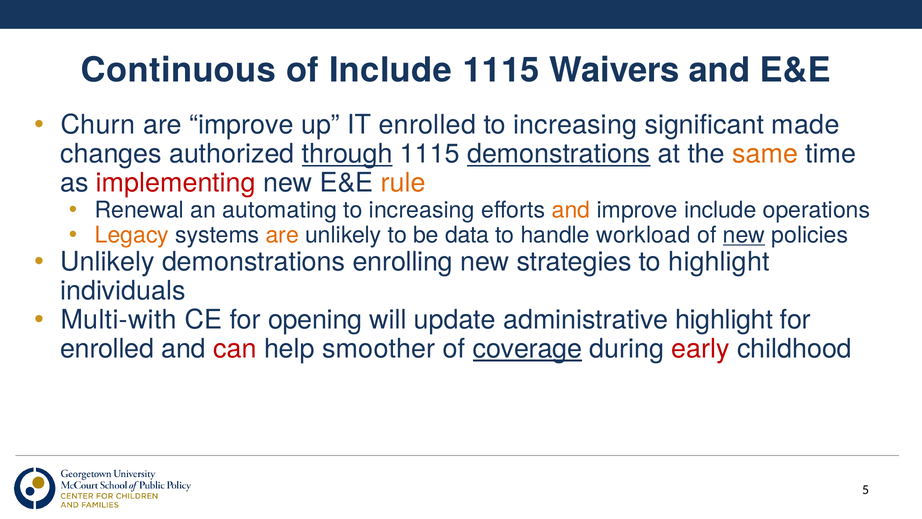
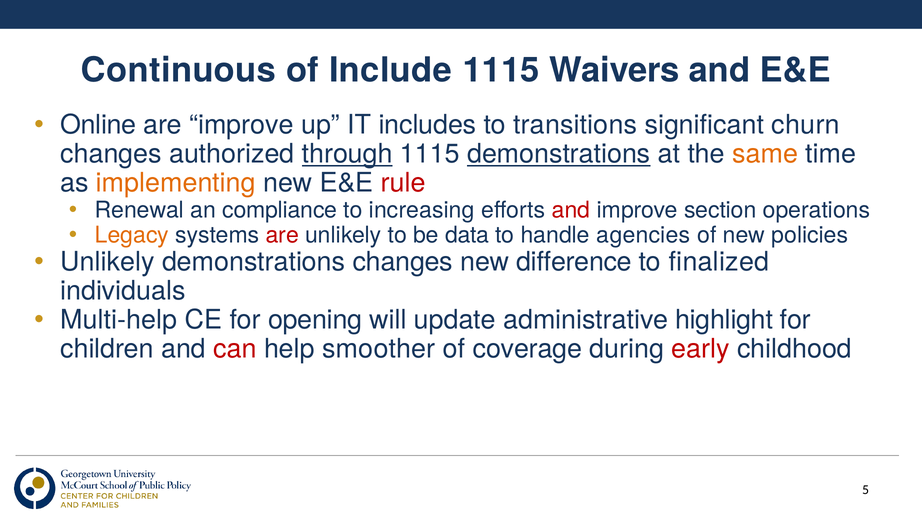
Churn: Churn -> Online
IT enrolled: enrolled -> includes
increasing at (575, 125): increasing -> transitions
made: made -> churn
implementing colour: red -> orange
rule colour: orange -> red
automating: automating -> compliance
and at (571, 210) colour: orange -> red
improve include: include -> section
are at (282, 235) colour: orange -> red
workload: workload -> agencies
new at (744, 235) underline: present -> none
demonstrations enrolling: enrolling -> changes
strategies: strategies -> difference
to highlight: highlight -> finalized
Multi-with: Multi-with -> Multi-help
enrolled at (107, 349): enrolled -> children
coverage underline: present -> none
